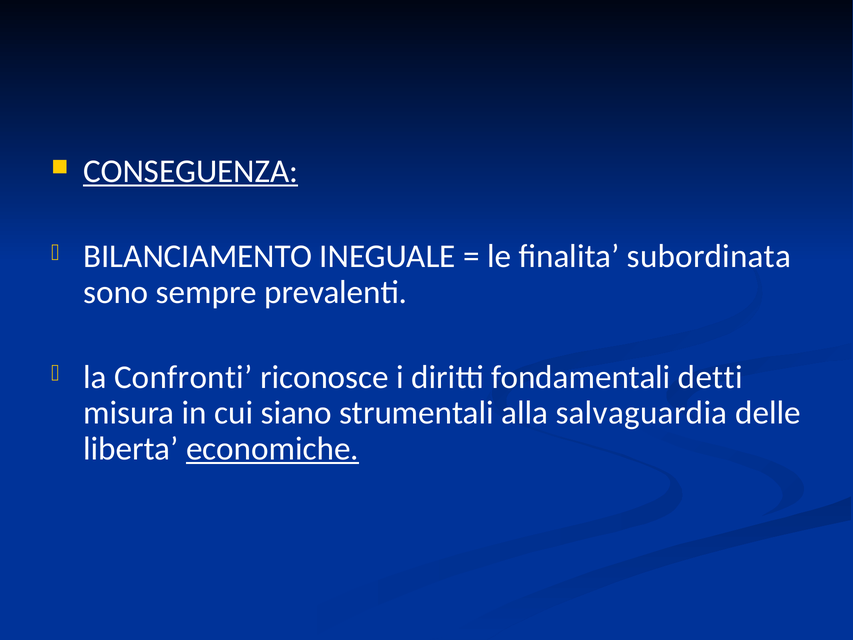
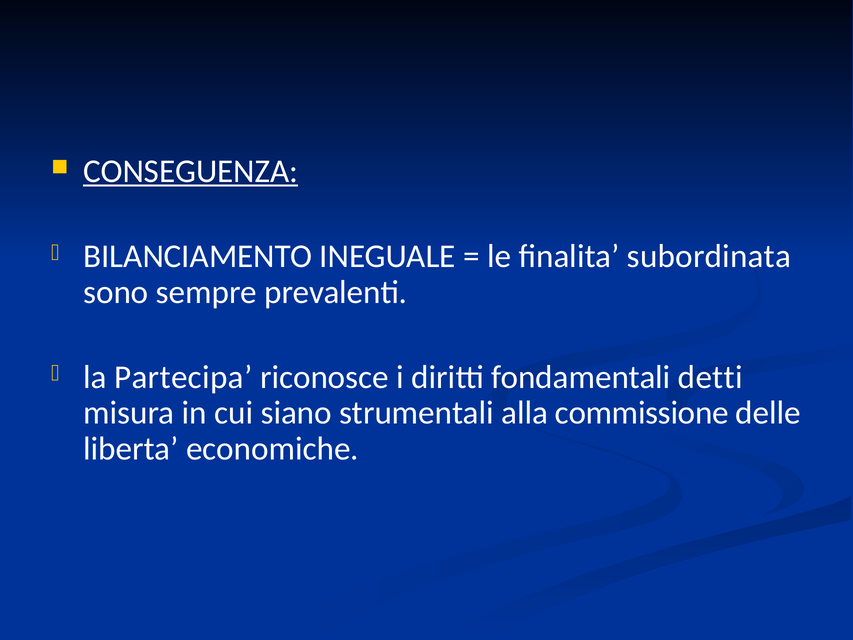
Confronti: Confronti -> Partecipa
salvaguardia: salvaguardia -> commissione
economiche underline: present -> none
